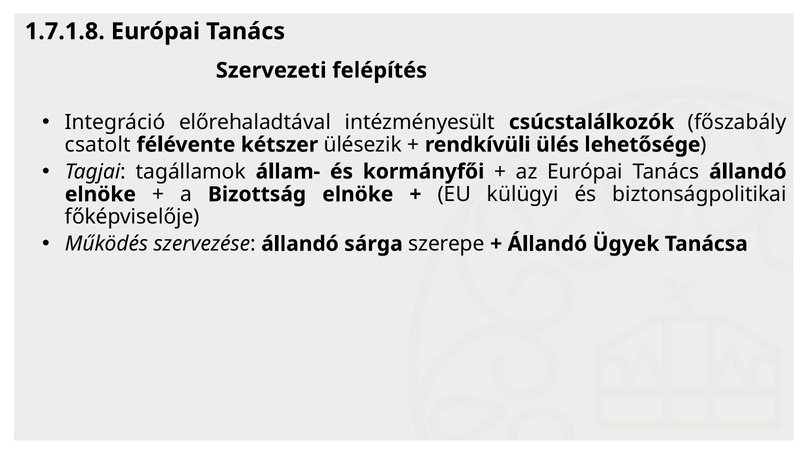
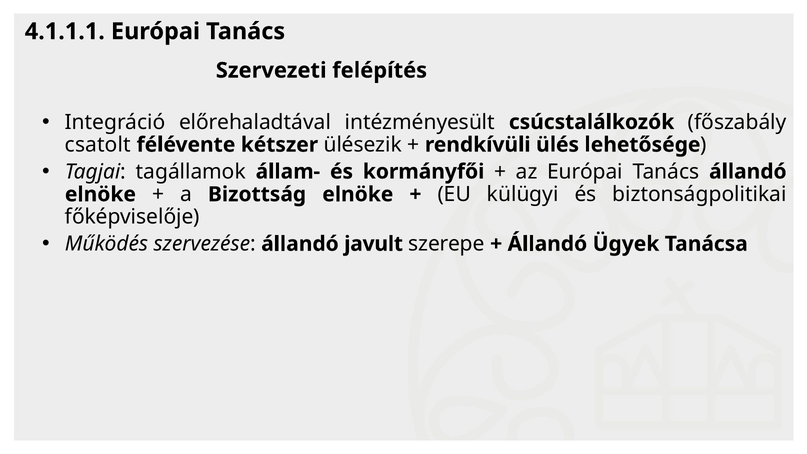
1.7.1.8: 1.7.1.8 -> 4.1.1.1
sárga: sárga -> javult
